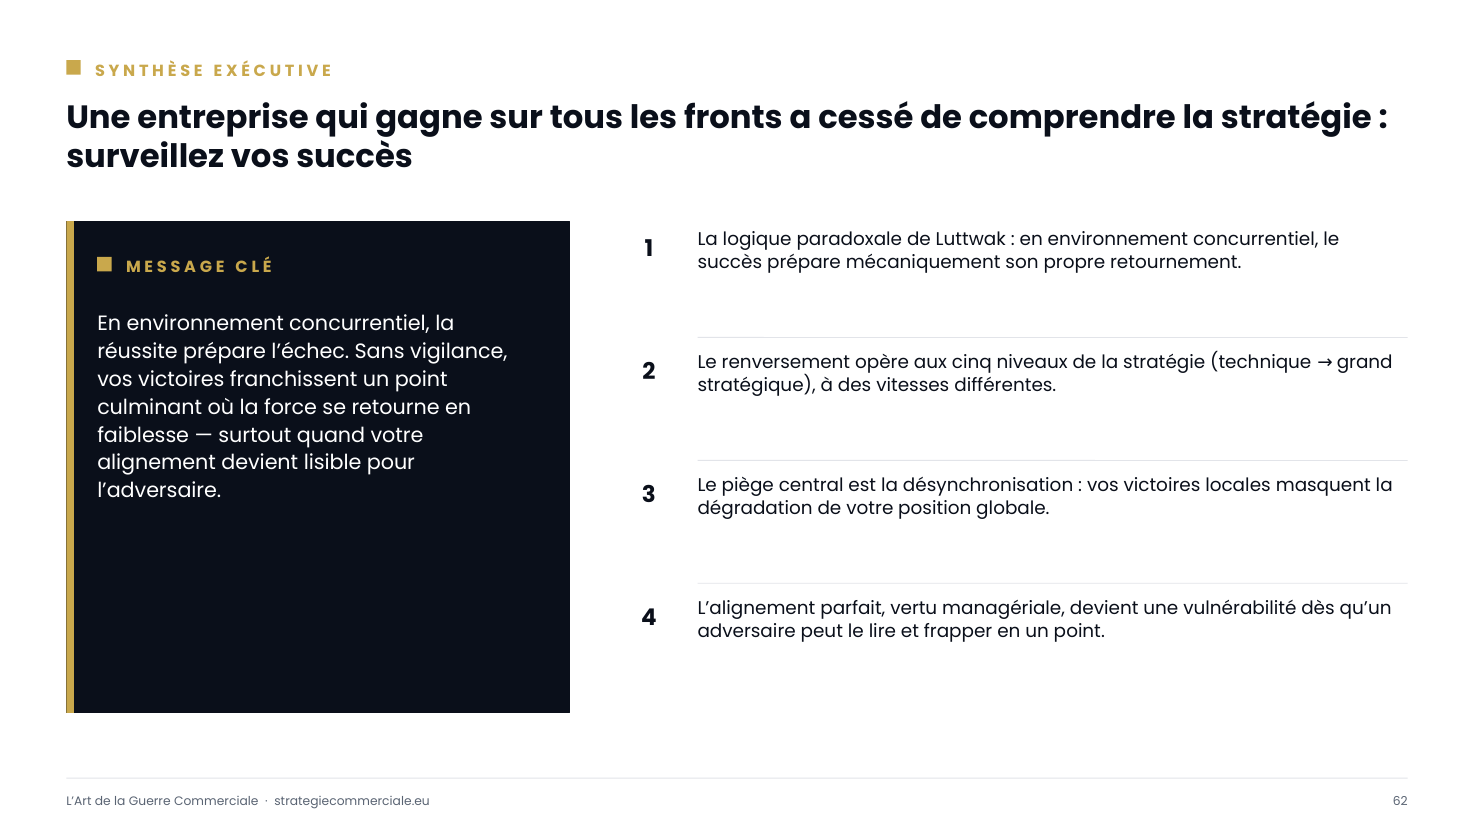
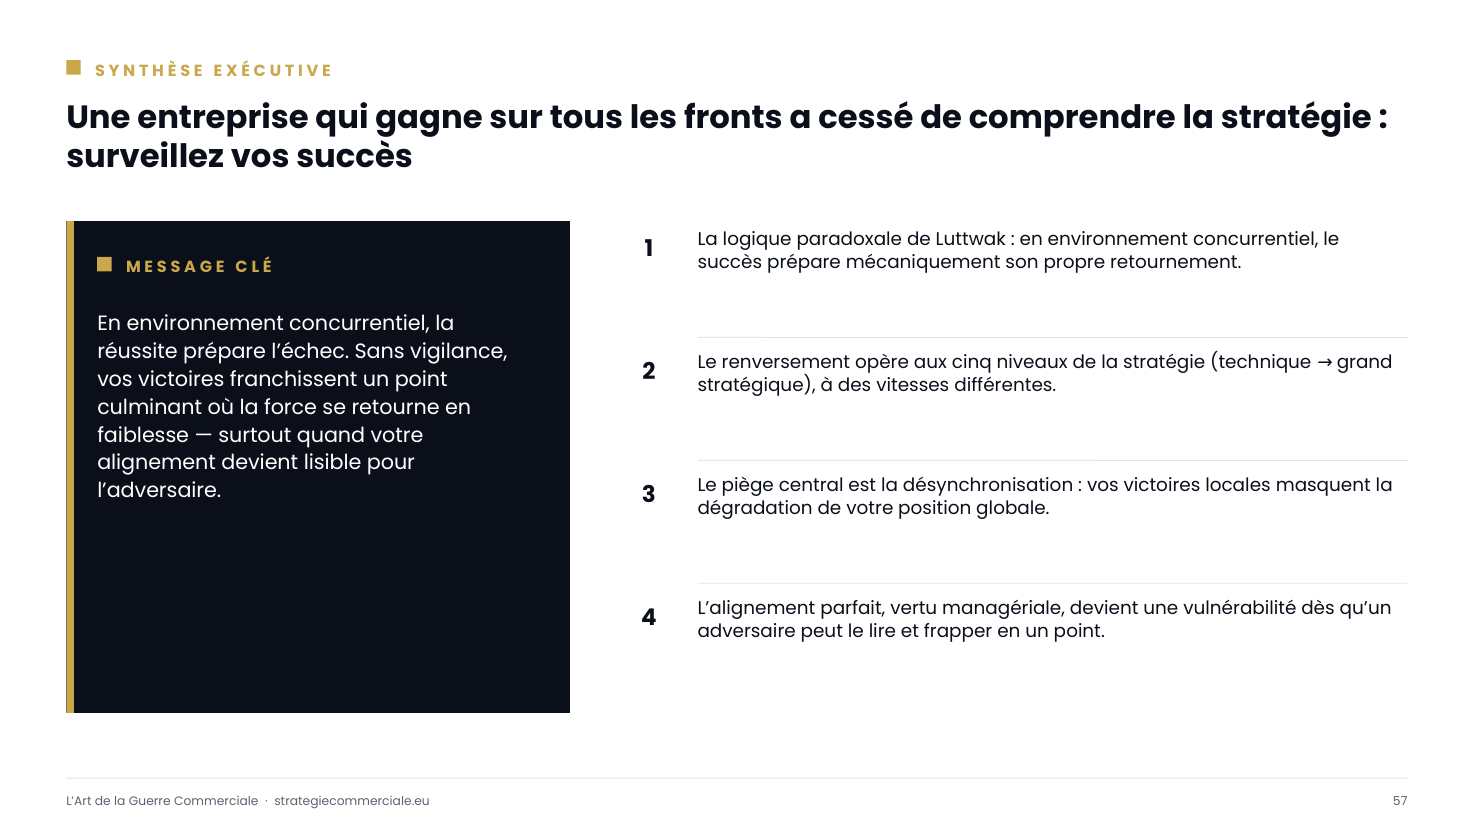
62: 62 -> 57
